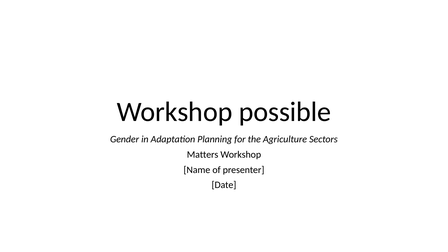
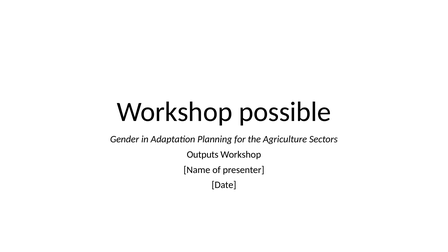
Matters: Matters -> Outputs
